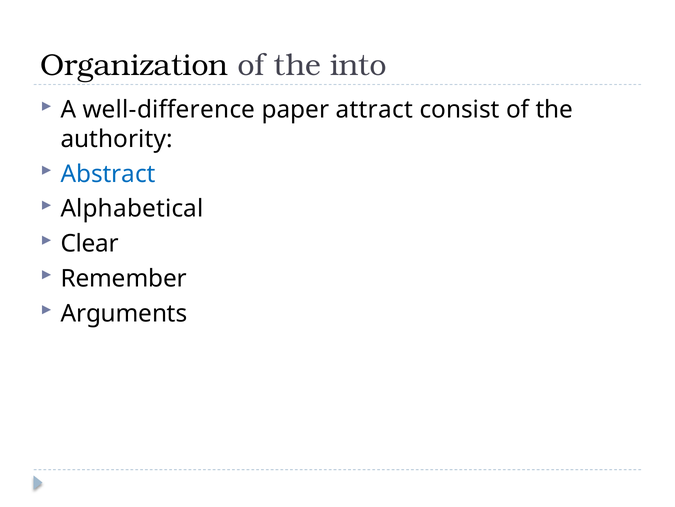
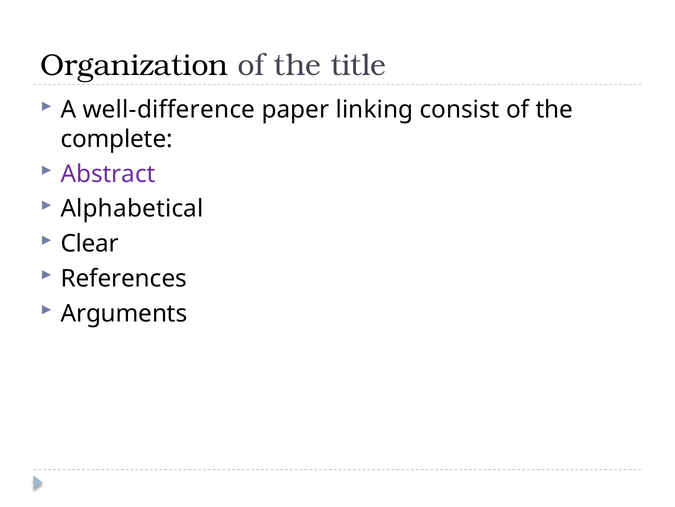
into: into -> title
attract: attract -> linking
authority: authority -> complete
Abstract colour: blue -> purple
Remember: Remember -> References
